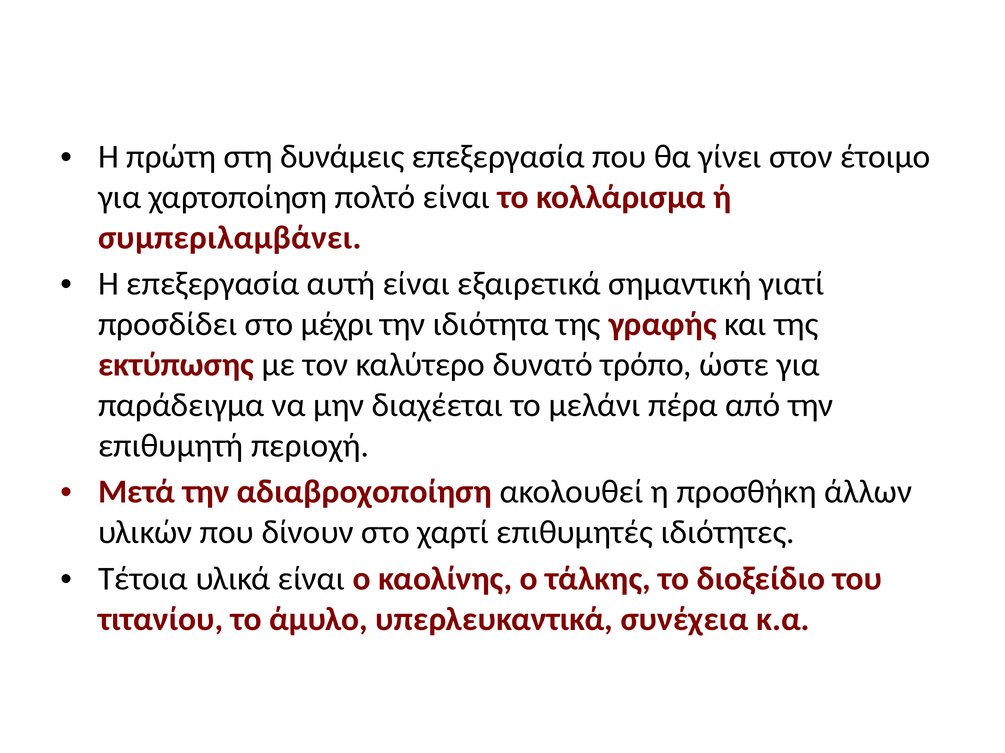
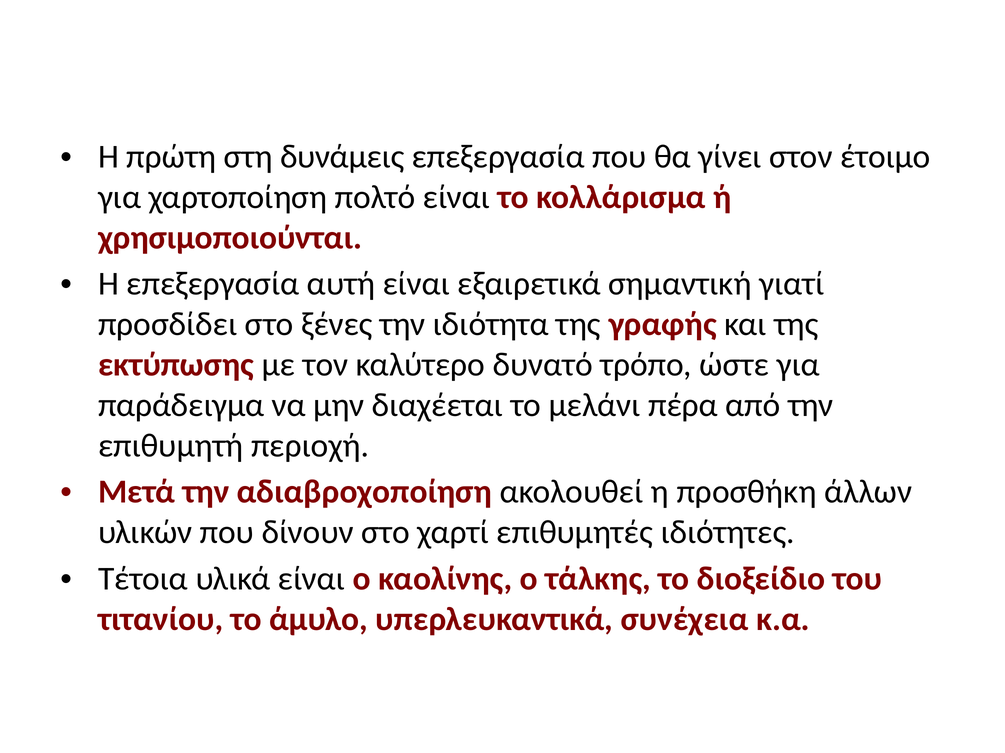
συμπεριλαμβάνει: συμπεριλαμβάνει -> χρησιμοποιούνται
μέχρι: μέχρι -> ξένες
